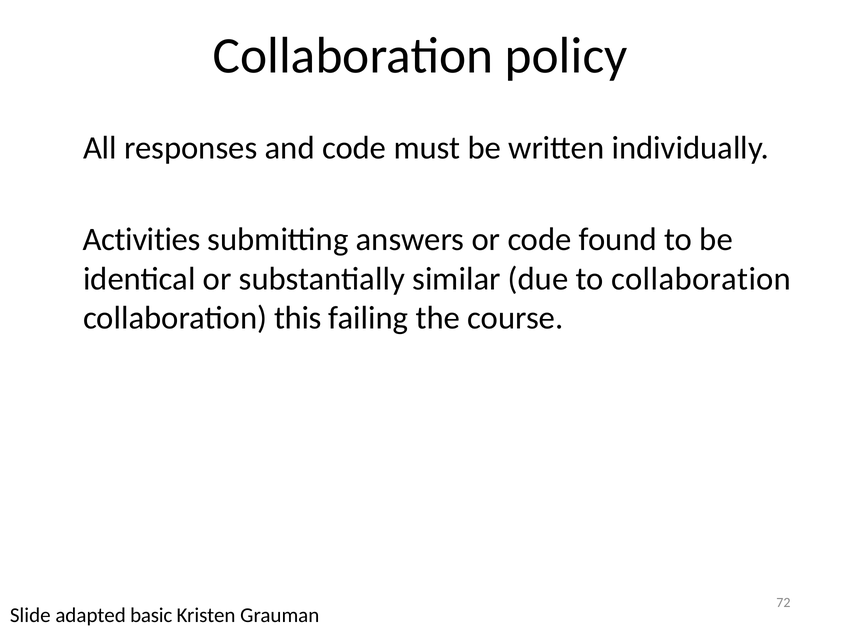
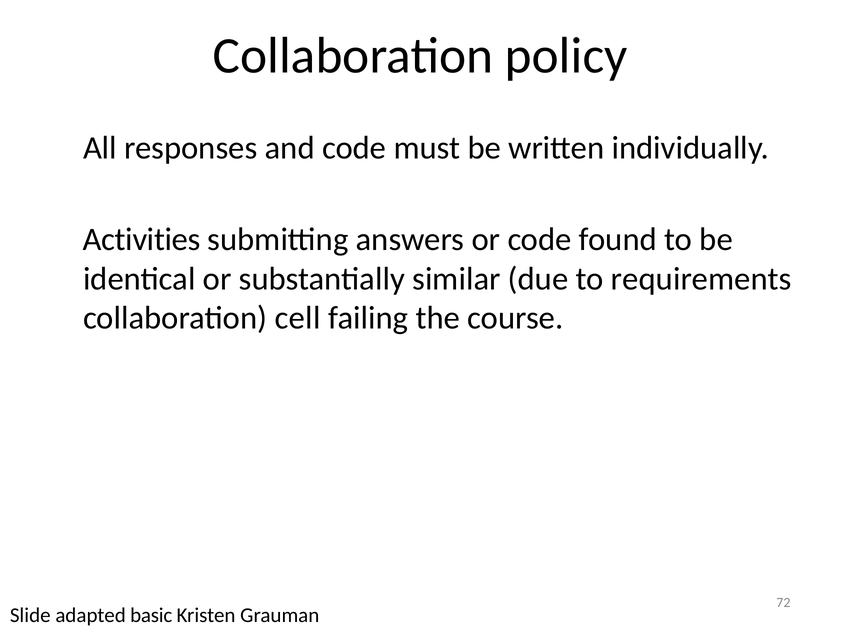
to collaboration: collaboration -> requirements
this: this -> cell
